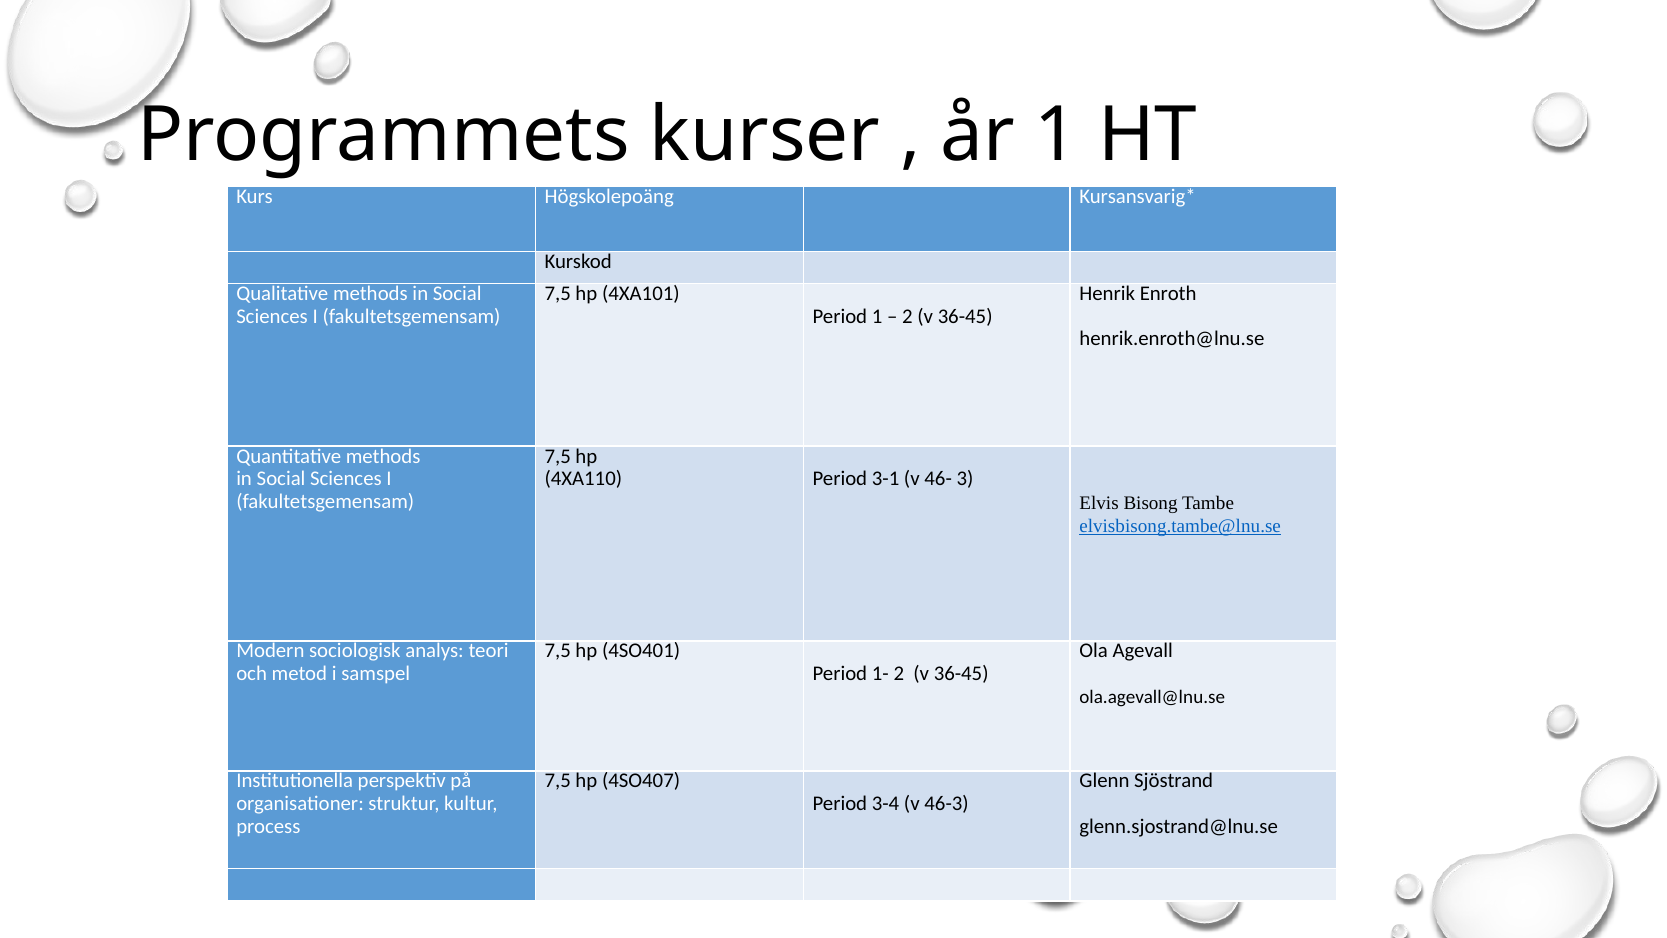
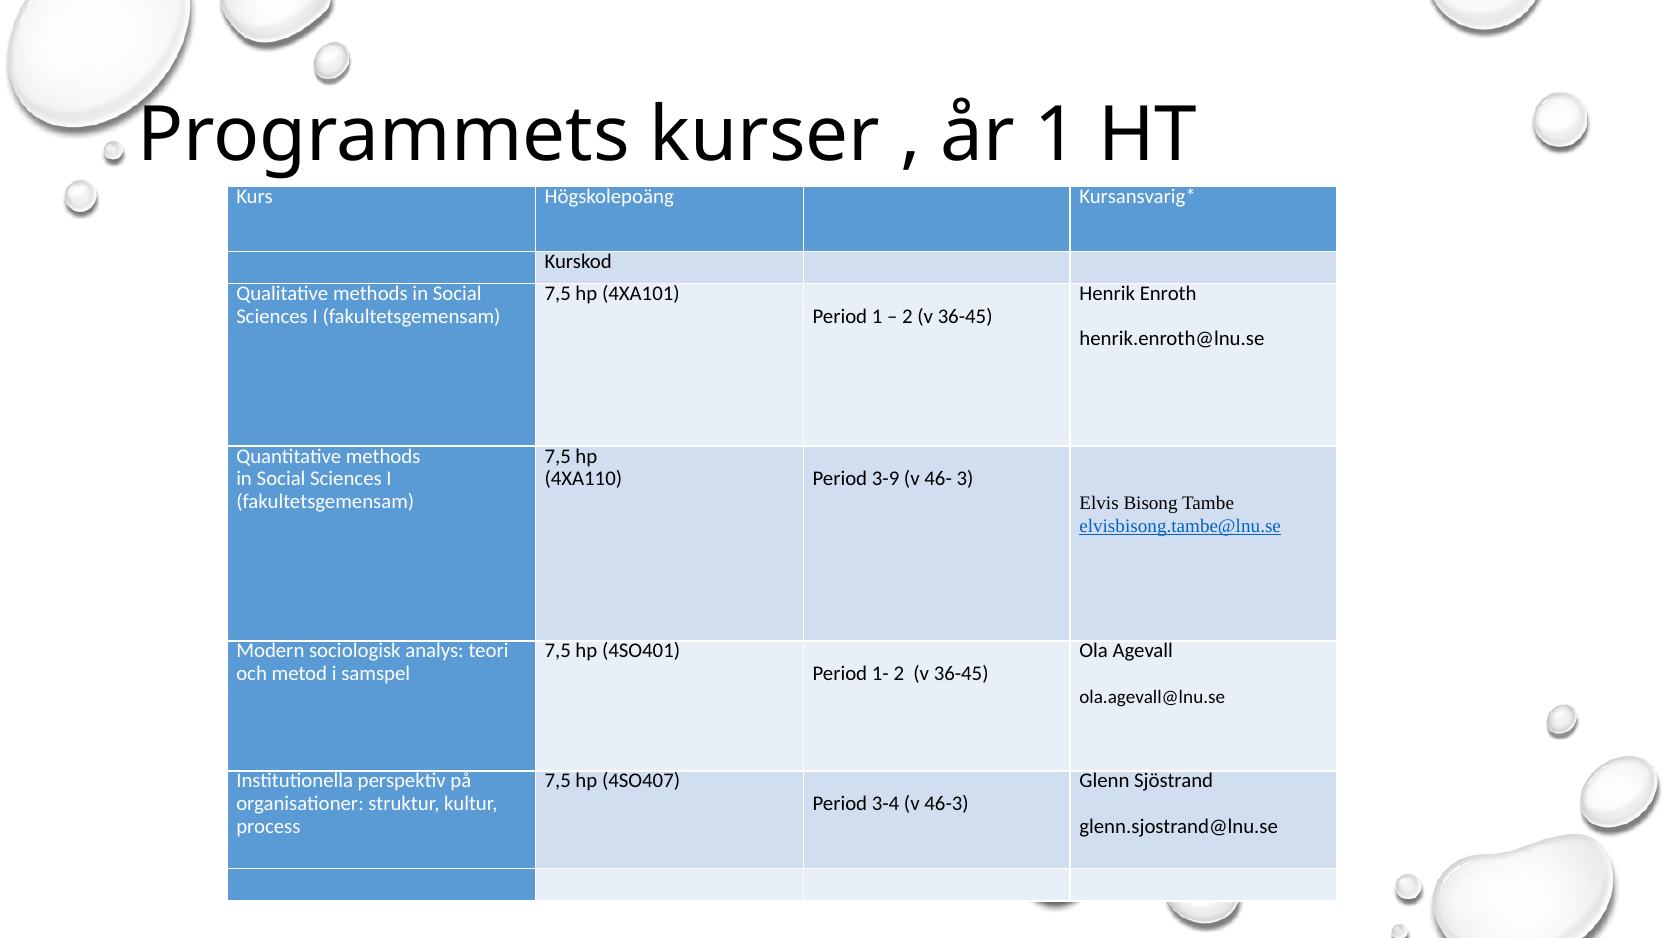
3-1: 3-1 -> 3-9
